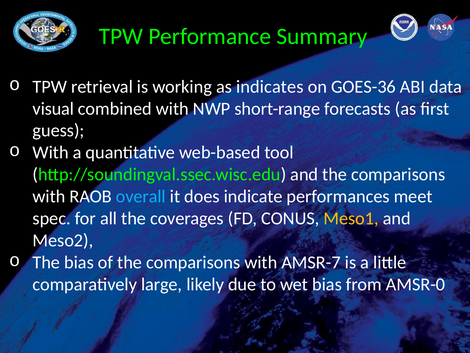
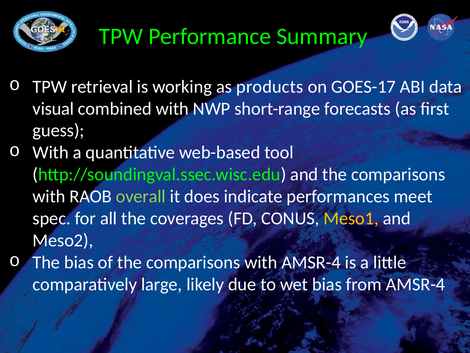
indicates: indicates -> products
GOES-36: GOES-36 -> GOES-17
overall colour: light blue -> light green
with AMSR-7: AMSR-7 -> AMSR-4
from AMSR-0: AMSR-0 -> AMSR-4
